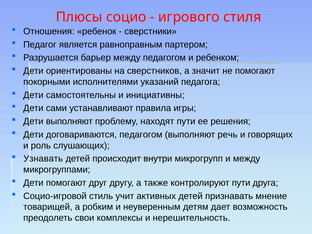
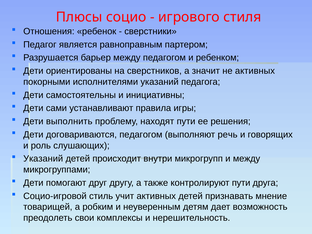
не помогают: помогают -> активных
Дети выполняют: выполняют -> выполнить
Узнавать at (43, 159): Узнавать -> Указаний
